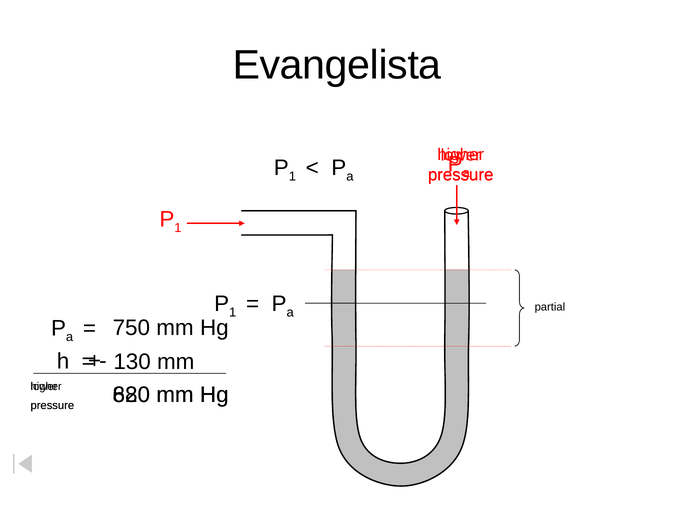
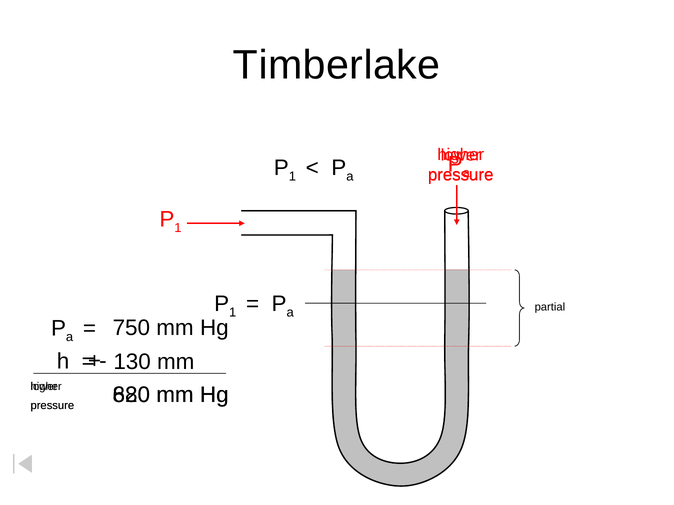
Evangelista: Evangelista -> Timberlake
